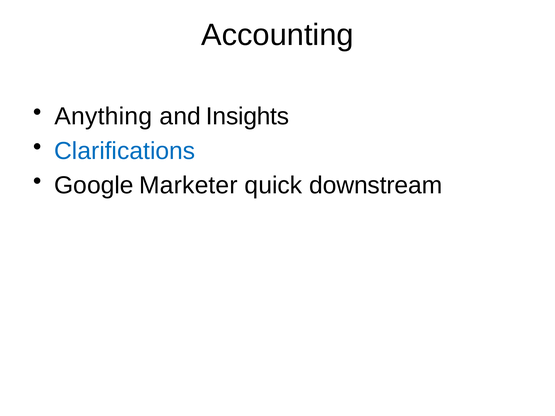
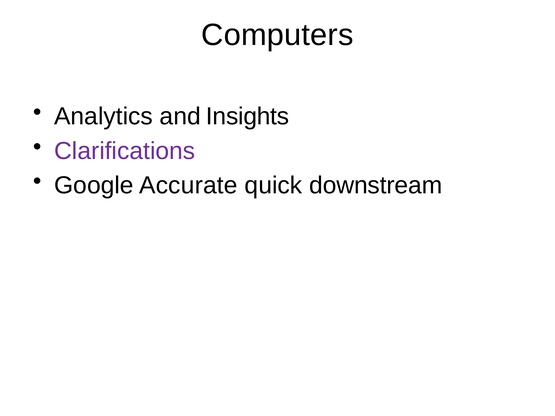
Accounting: Accounting -> Computers
Anything: Anything -> Analytics
Clarifications colour: blue -> purple
Marketer: Marketer -> Accurate
